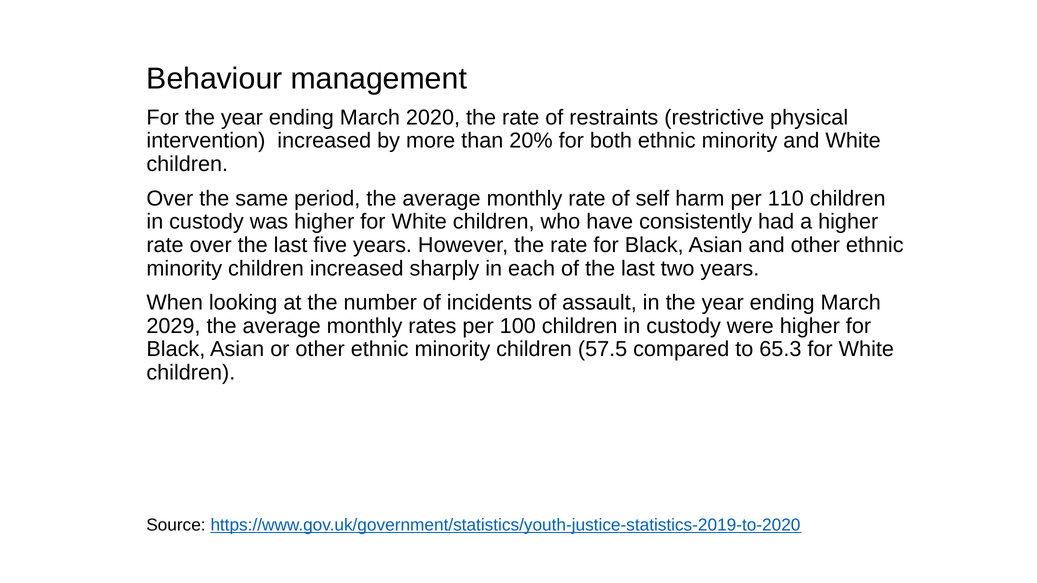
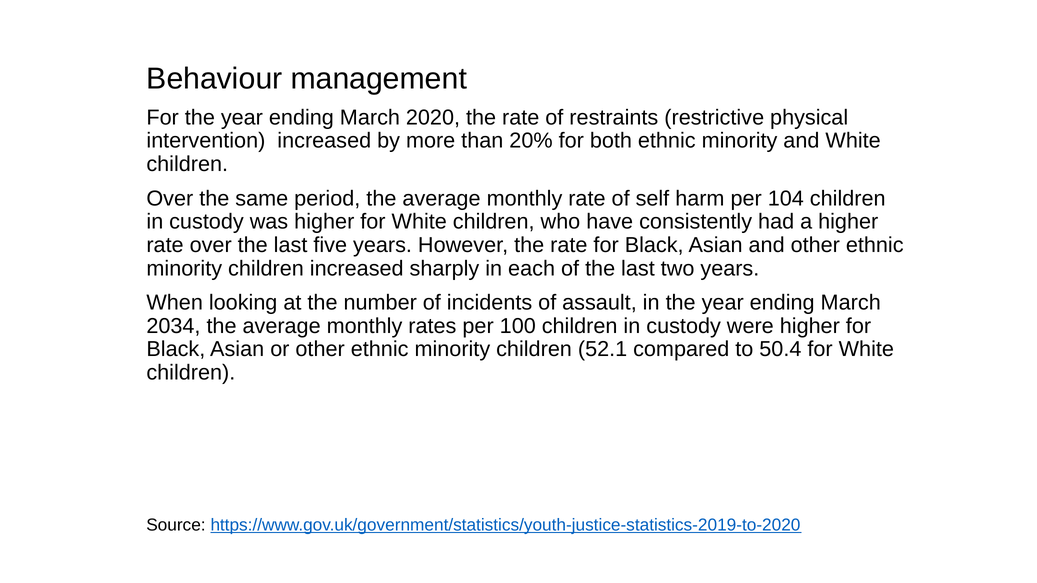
110: 110 -> 104
2029: 2029 -> 2034
57.5: 57.5 -> 52.1
65.3: 65.3 -> 50.4
